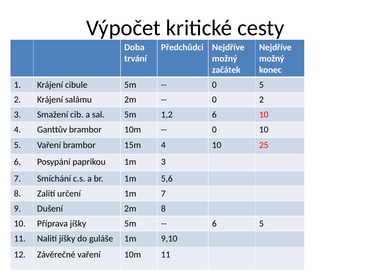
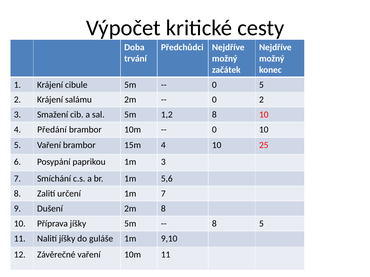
1,2 6: 6 -> 8
Ganttův: Ganttův -> Předání
6 at (214, 224): 6 -> 8
